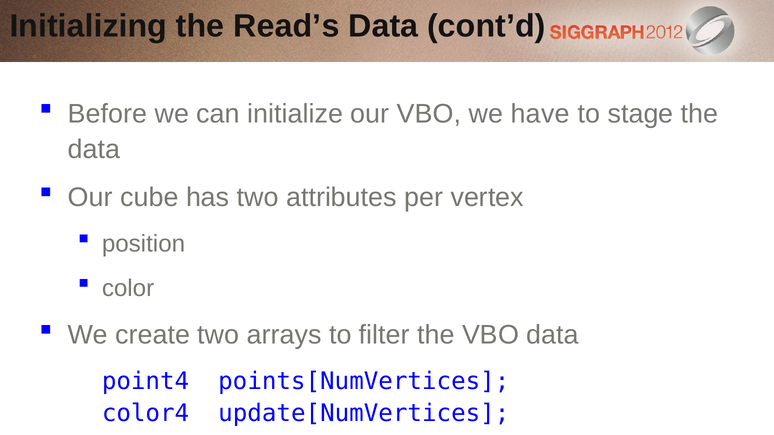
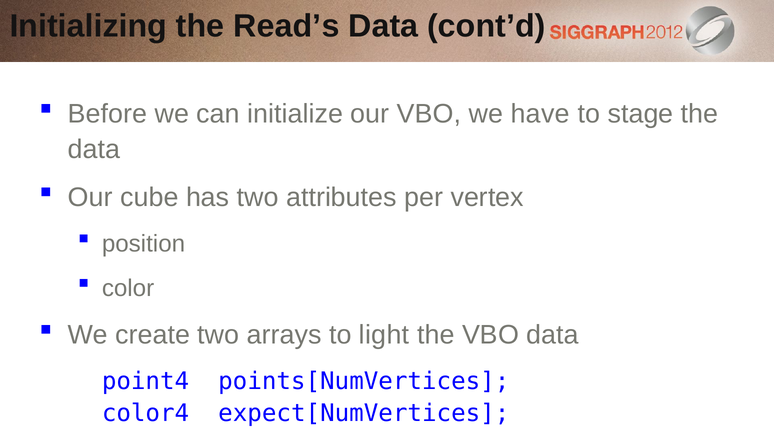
filter: filter -> light
update[NumVertices: update[NumVertices -> expect[NumVertices
